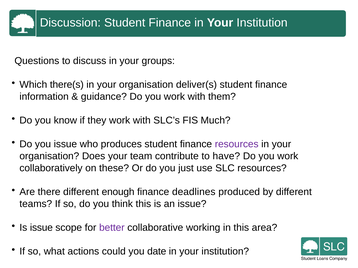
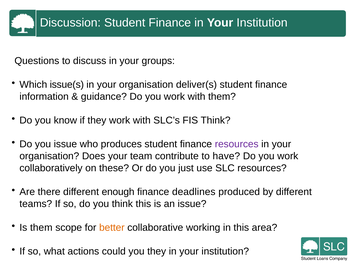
there(s: there(s -> issue(s
FIS Much: Much -> Think
Is issue: issue -> them
better colour: purple -> orange
you date: date -> they
